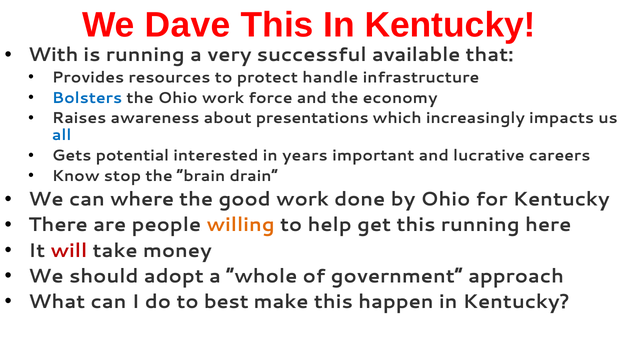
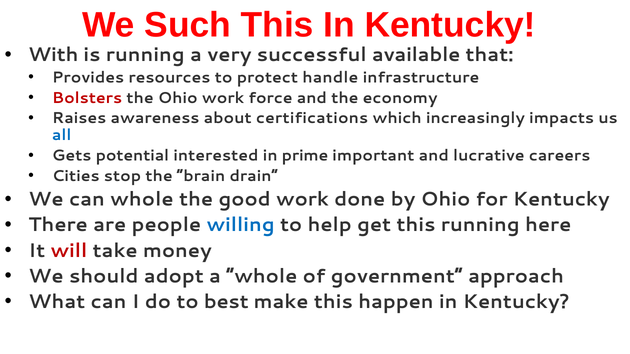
Dave: Dave -> Such
Bolsters colour: blue -> red
presentations: presentations -> certifications
years: years -> prime
Know: Know -> Cities
can where: where -> whole
willing colour: orange -> blue
